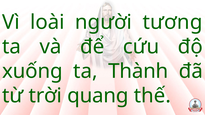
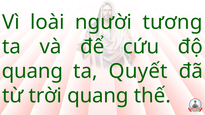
xuống at (32, 71): xuống -> quang
Thành: Thành -> Quyết
